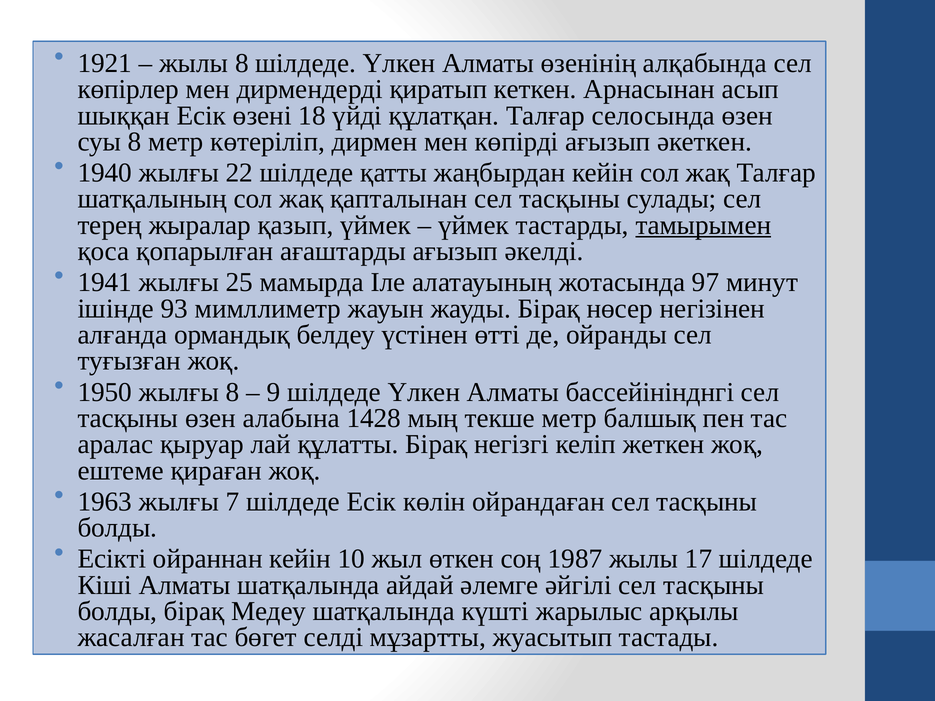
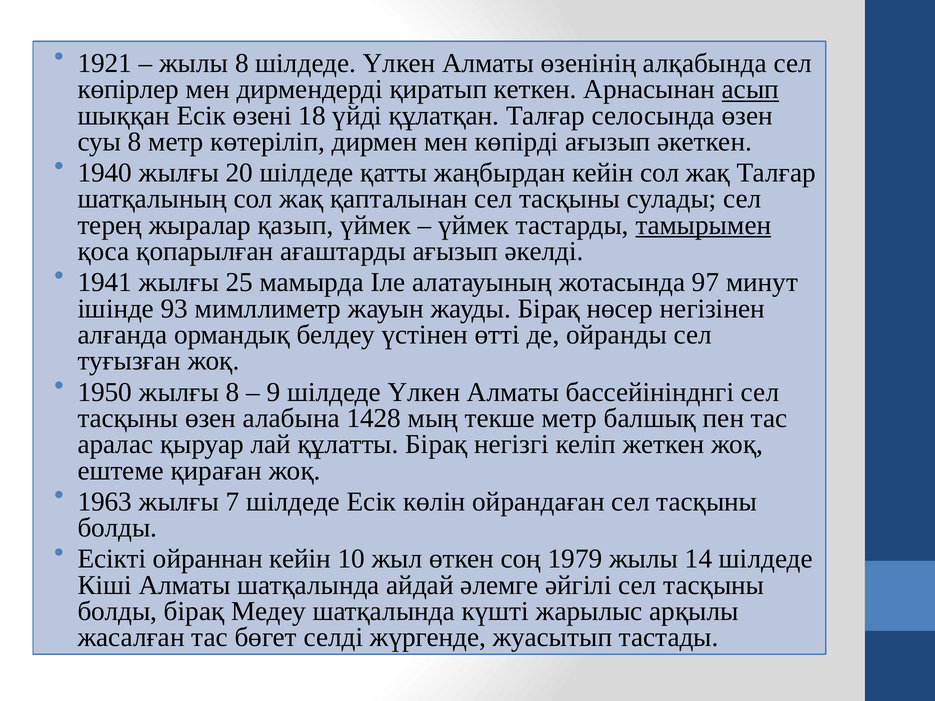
асып underline: none -> present
22: 22 -> 20
1987: 1987 -> 1979
17: 17 -> 14
мұзартты: мұзартты -> жүргенде
